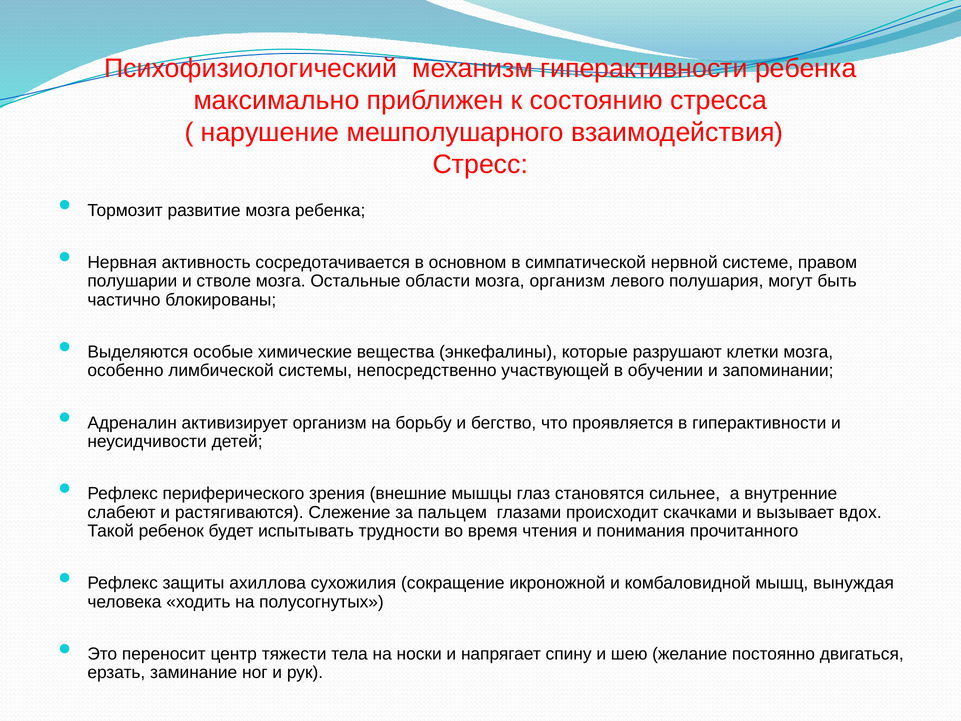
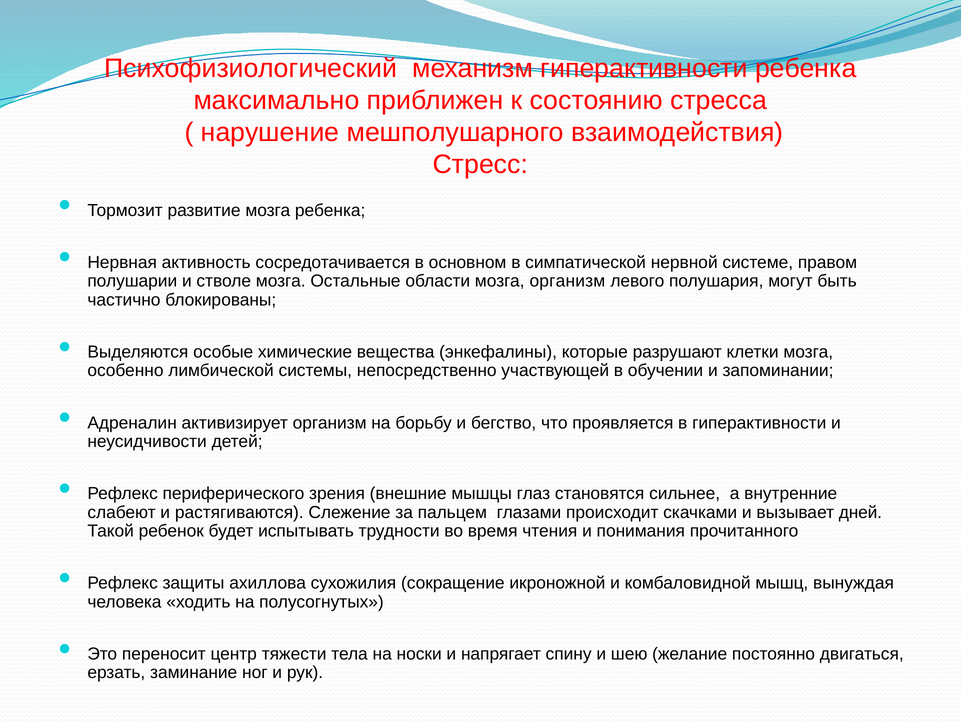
вдох: вдох -> дней
